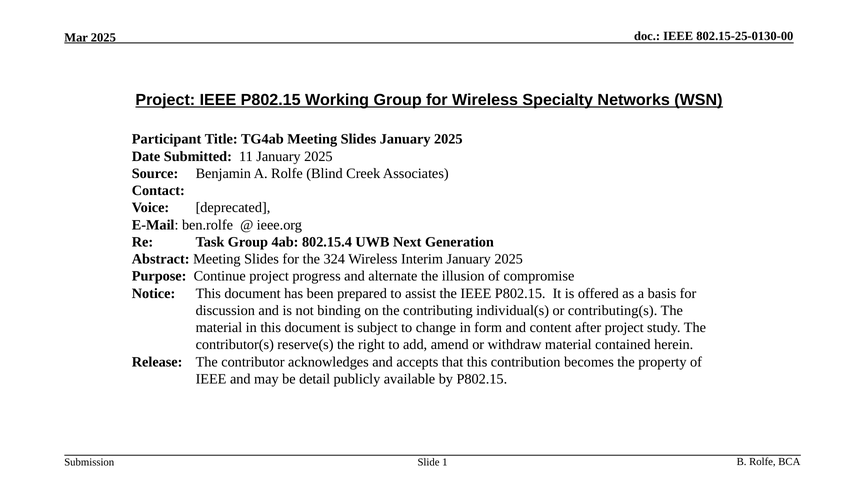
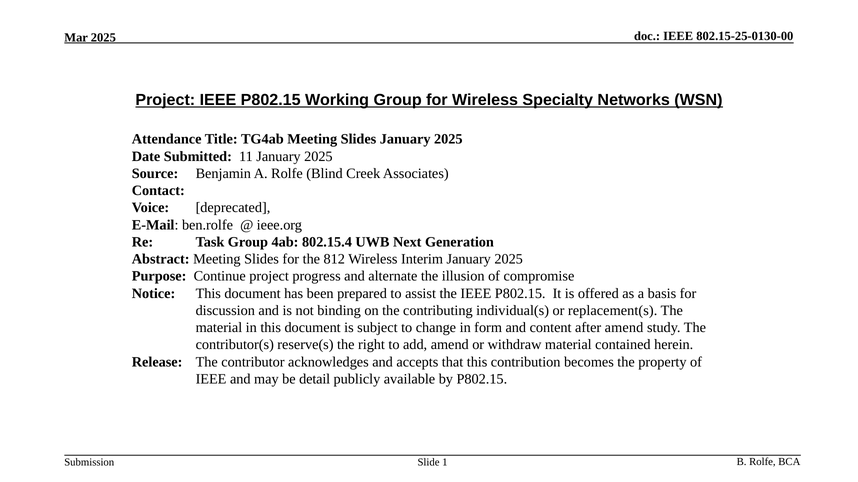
Participant: Participant -> Attendance
324: 324 -> 812
contributing(s: contributing(s -> replacement(s
after project: project -> amend
